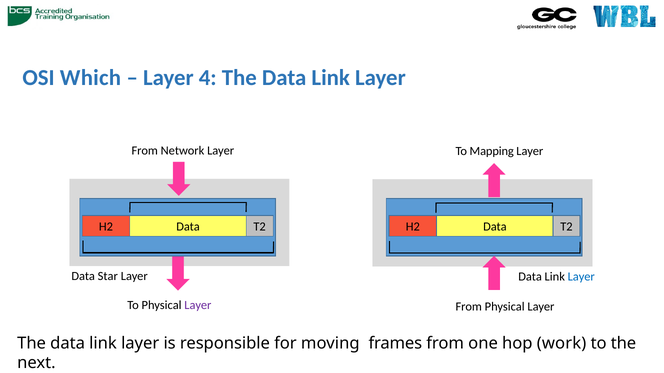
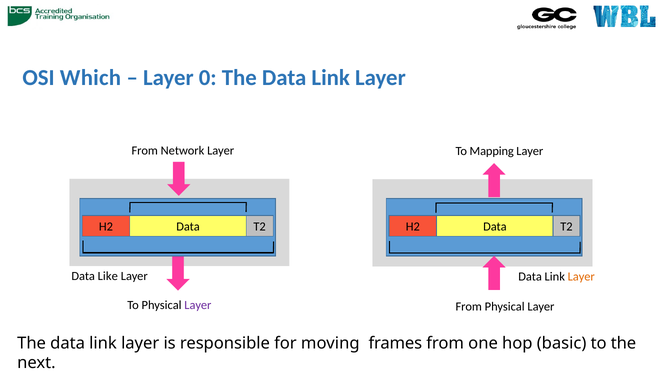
4: 4 -> 0
Star: Star -> Like
Layer at (581, 277) colour: blue -> orange
work: work -> basic
